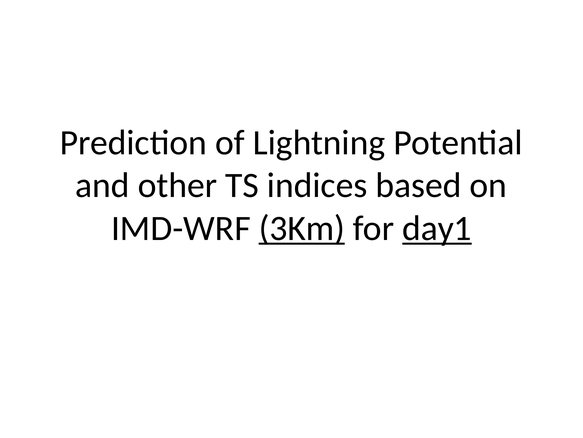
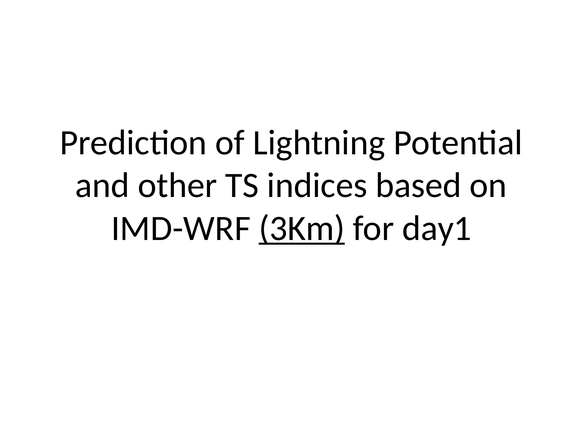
day1 underline: present -> none
